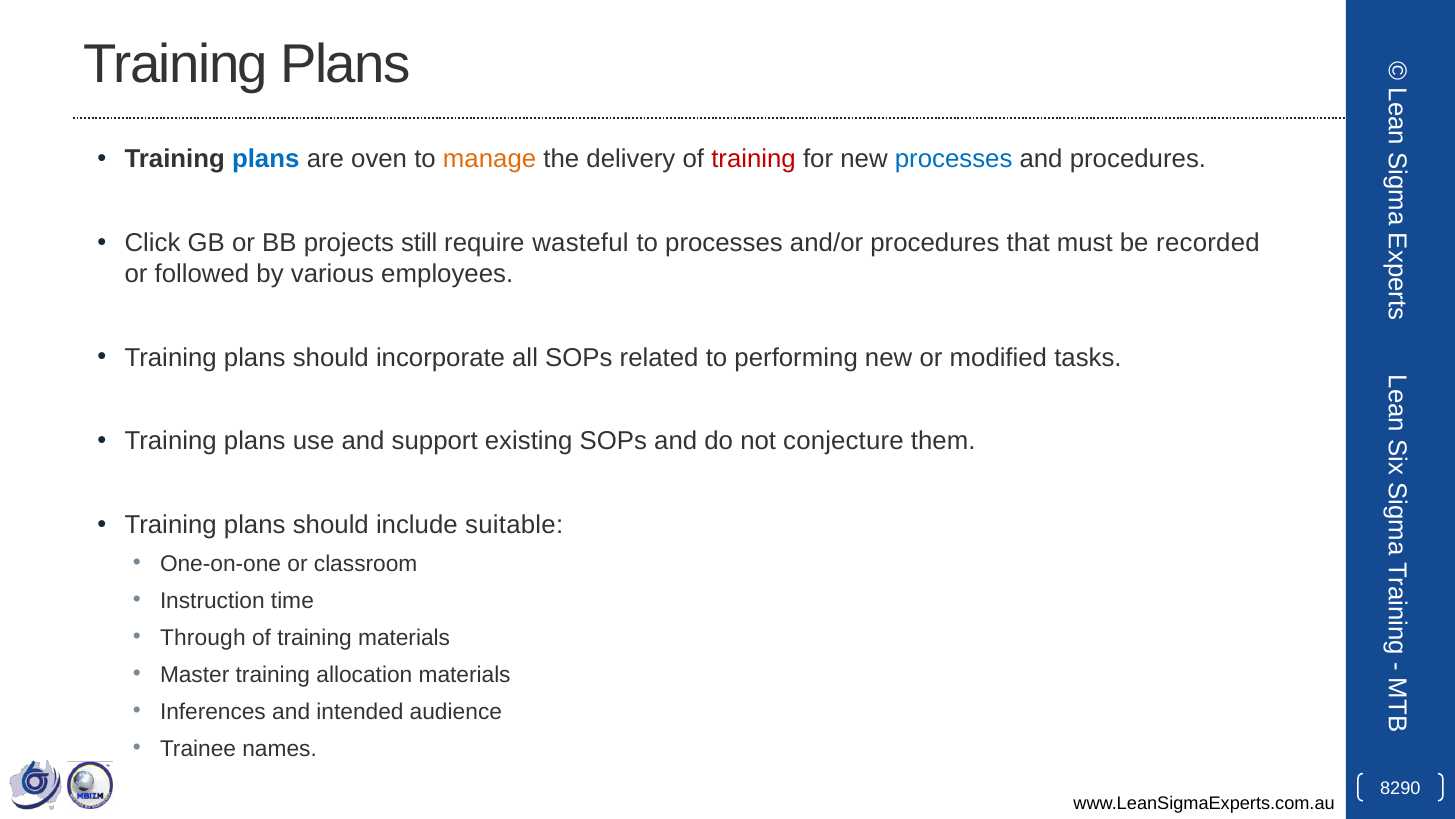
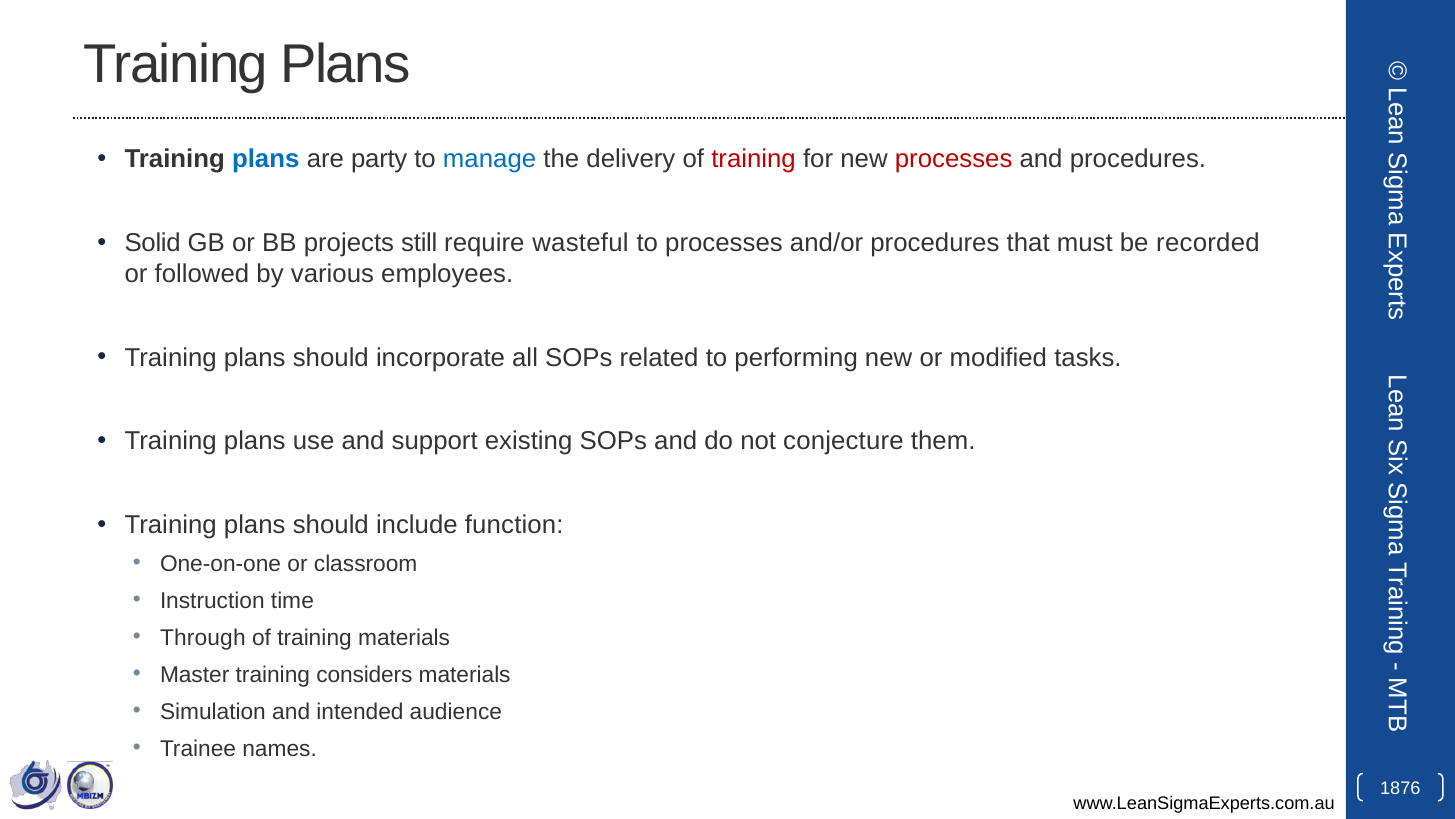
oven: oven -> party
manage colour: orange -> blue
processes at (954, 159) colour: blue -> red
Click: Click -> Solid
suitable: suitable -> function
allocation: allocation -> considers
Inferences: Inferences -> Simulation
8290: 8290 -> 1876
